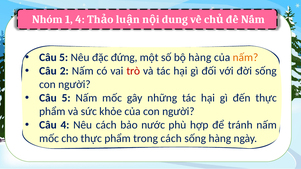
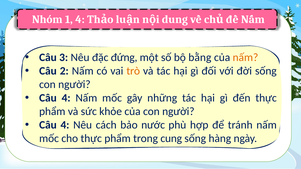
5 at (64, 58): 5 -> 3
bộ hàng: hàng -> bằng
trò colour: red -> orange
5 at (66, 98): 5 -> 4
trong cách: cách -> cung
